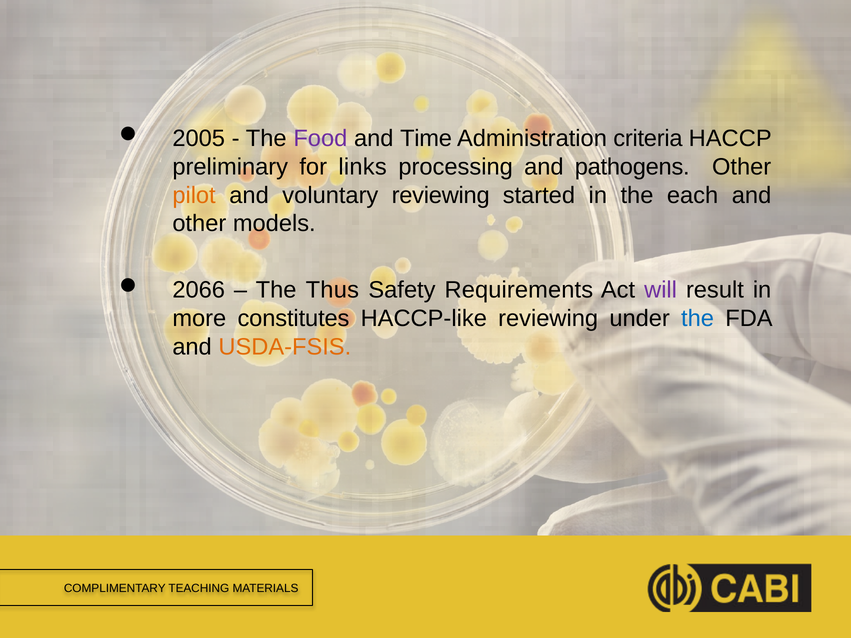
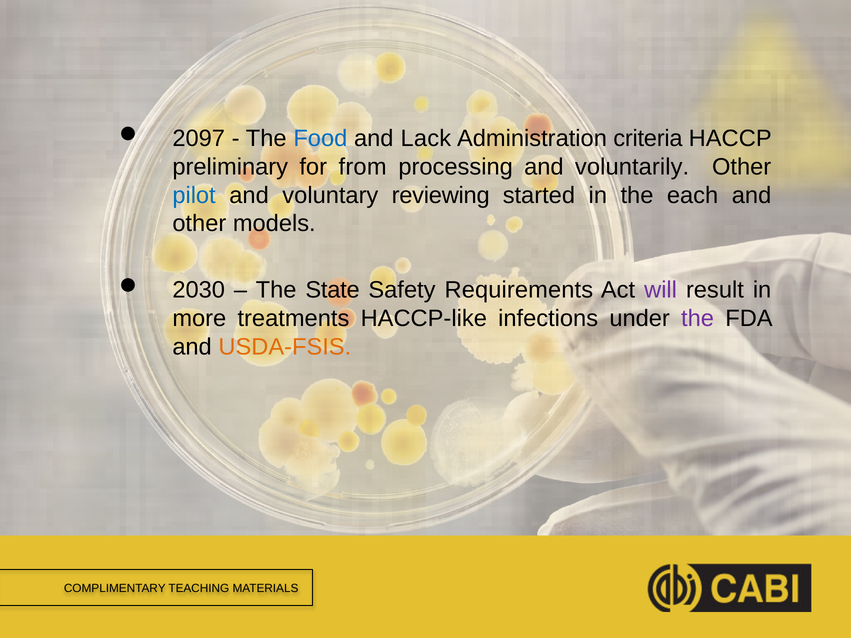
2005: 2005 -> 2097
Food colour: purple -> blue
Time: Time -> Lack
links: links -> from
pathogens: pathogens -> voluntarily
pilot colour: orange -> blue
2066: 2066 -> 2030
Thus: Thus -> State
constitutes: constitutes -> treatments
HACCP-like reviewing: reviewing -> infections
the at (698, 318) colour: blue -> purple
